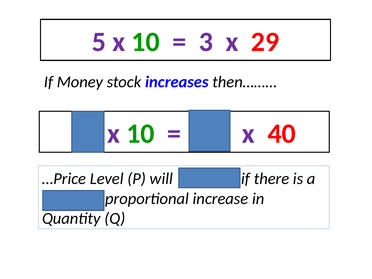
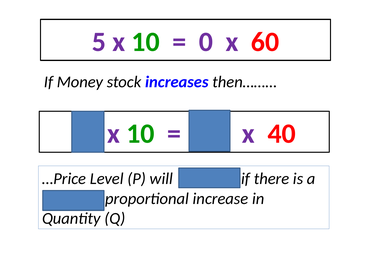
3: 3 -> 0
29: 29 -> 60
